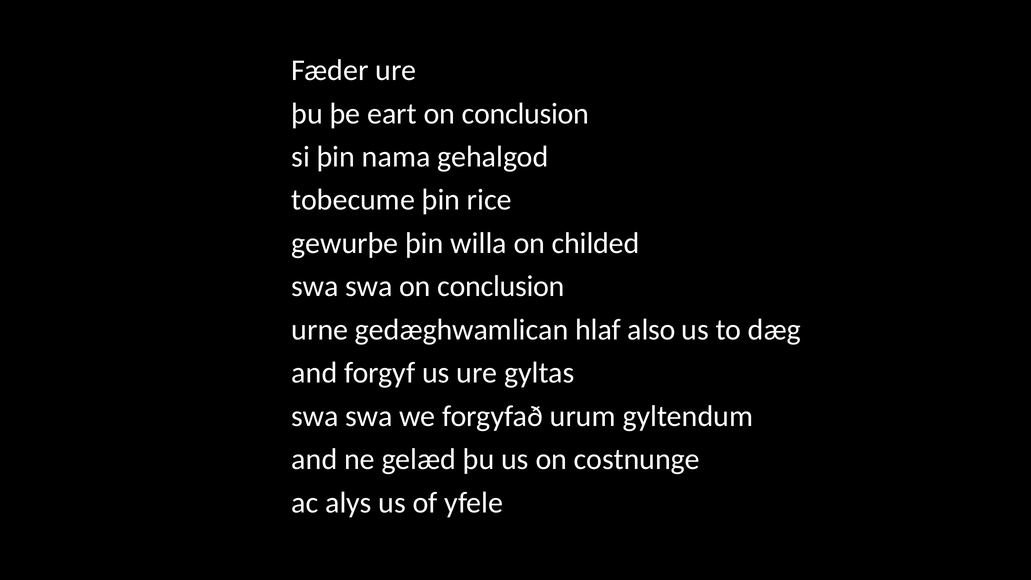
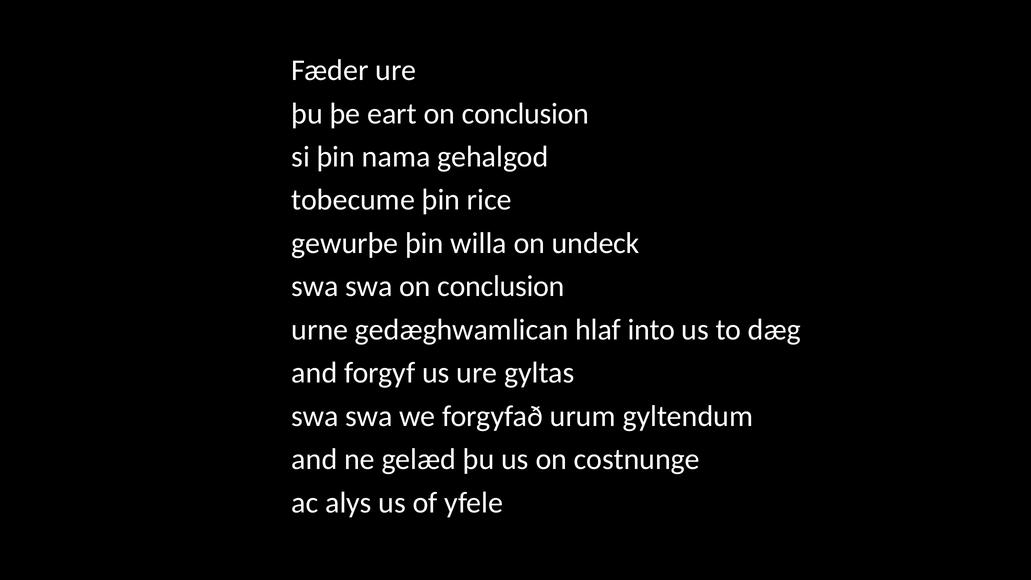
childed: childed -> undeck
also: also -> into
